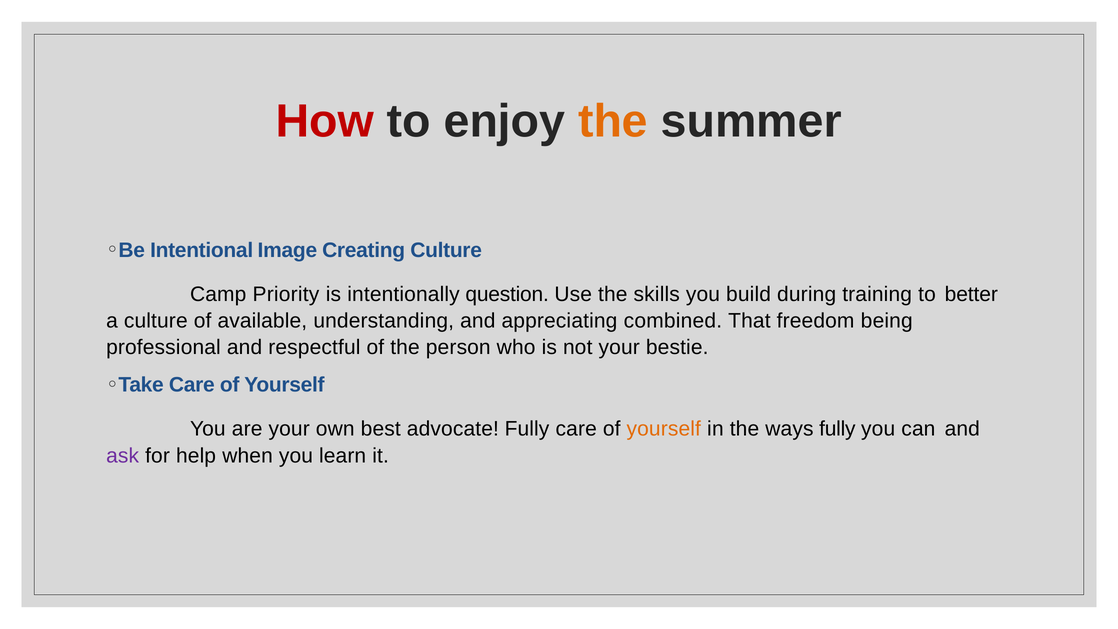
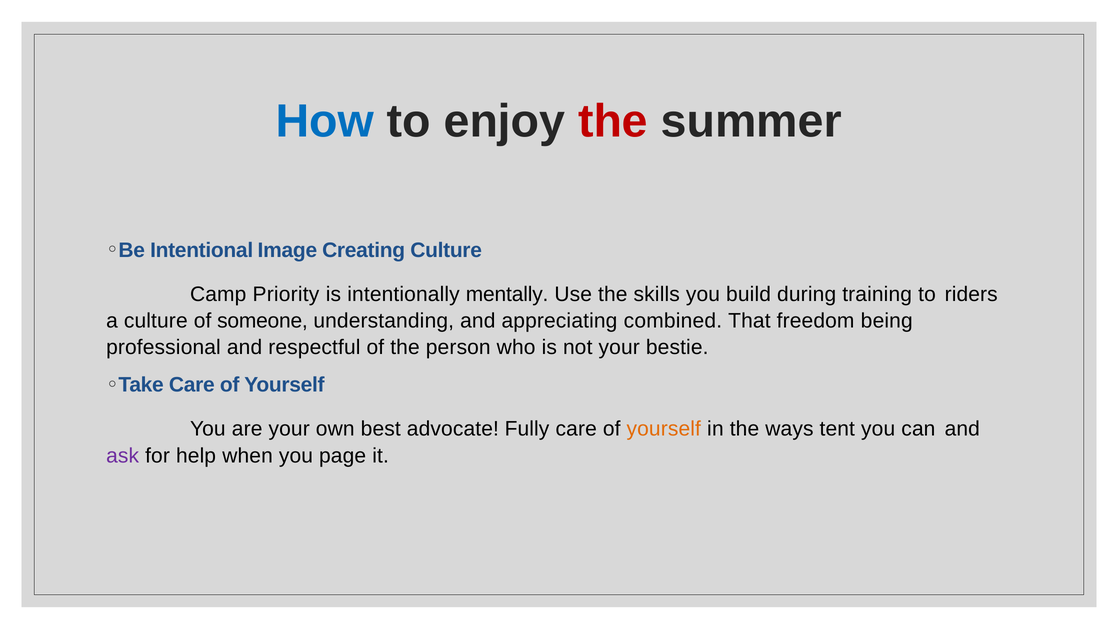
How colour: red -> blue
the at (613, 121) colour: orange -> red
question: question -> mentally
better: better -> riders
available: available -> someone
ways fully: fully -> tent
learn: learn -> page
